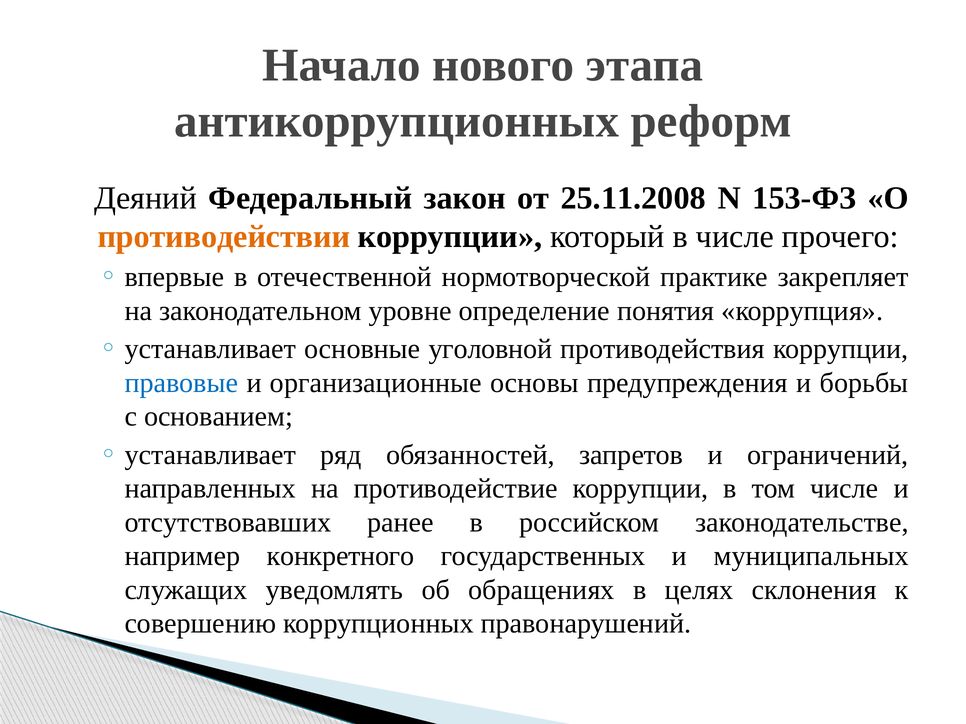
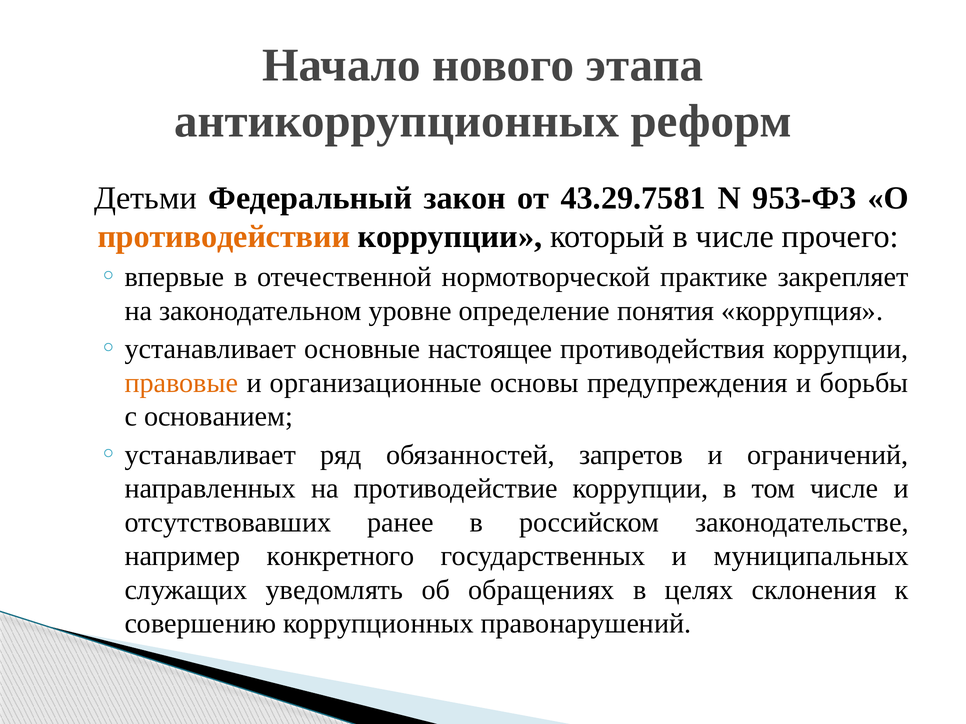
Деяний: Деяний -> Детьми
25.11.2008: 25.11.2008 -> 43.29.7581
153-ФЗ: 153-ФЗ -> 953-ФЗ
уголовной: уголовной -> настоящее
правовые colour: blue -> orange
